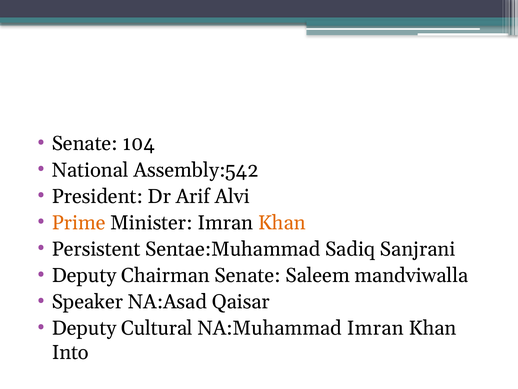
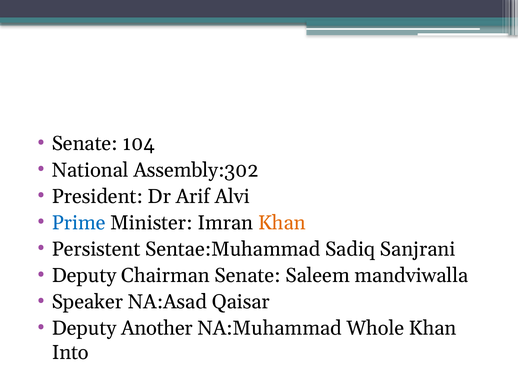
Assembly:542: Assembly:542 -> Assembly:302
Prime colour: orange -> blue
Cultural: Cultural -> Another
NA:Muhammad Imran: Imran -> Whole
